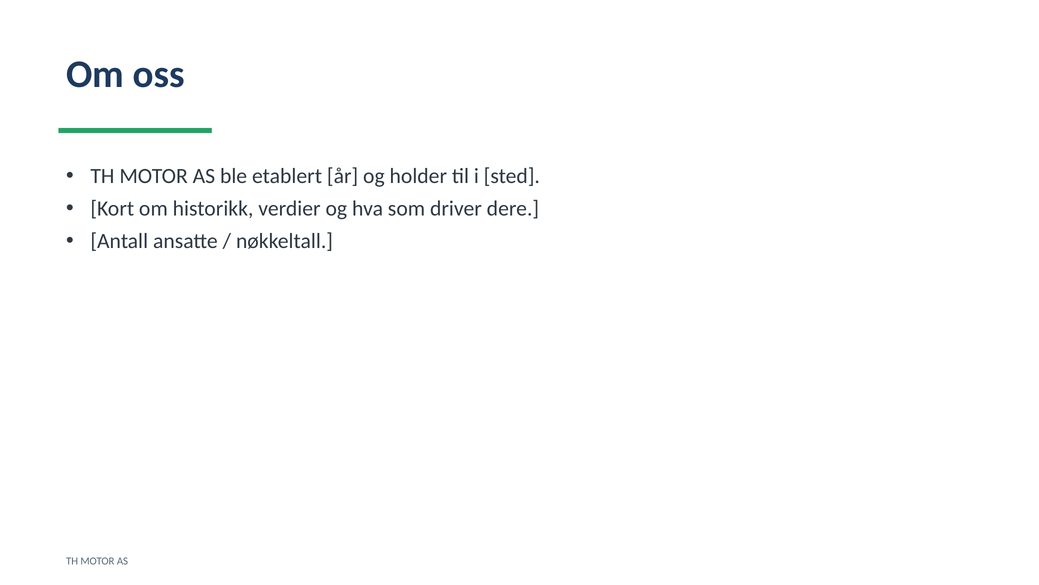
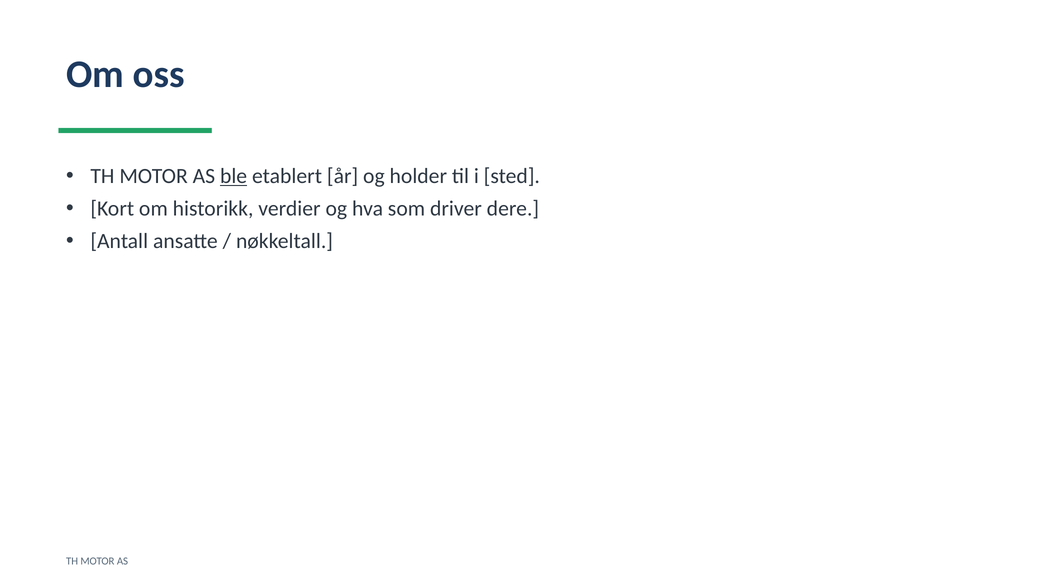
ble underline: none -> present
